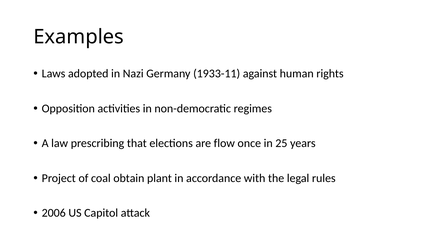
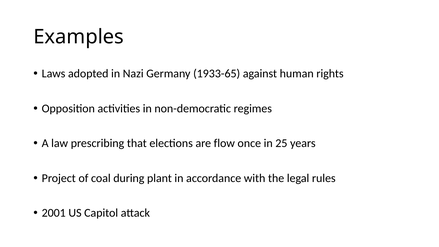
1933-11: 1933-11 -> 1933-65
obtain: obtain -> during
2006: 2006 -> 2001
